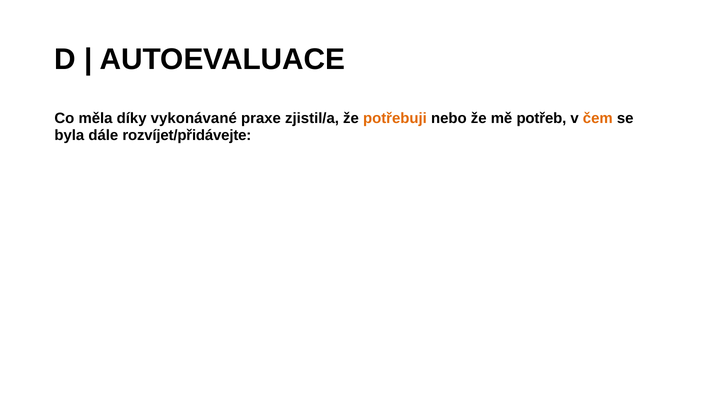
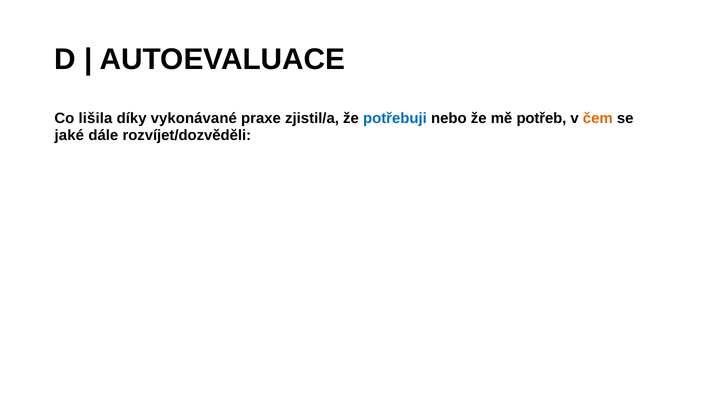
měla: měla -> lišila
potřebuji colour: orange -> blue
byla: byla -> jaké
rozvíjet/přidávejte: rozvíjet/přidávejte -> rozvíjet/dozvěděli
